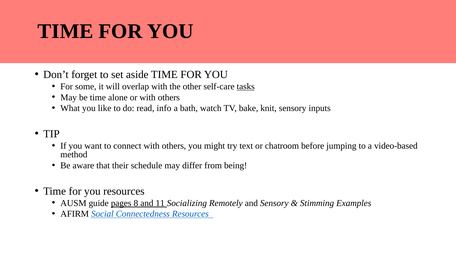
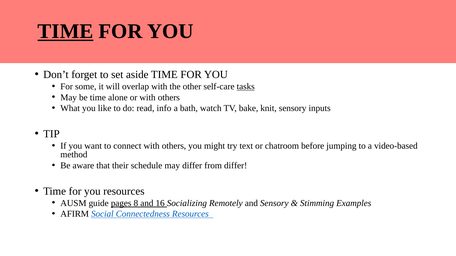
TIME at (65, 31) underline: none -> present
from being: being -> differ
11: 11 -> 16
